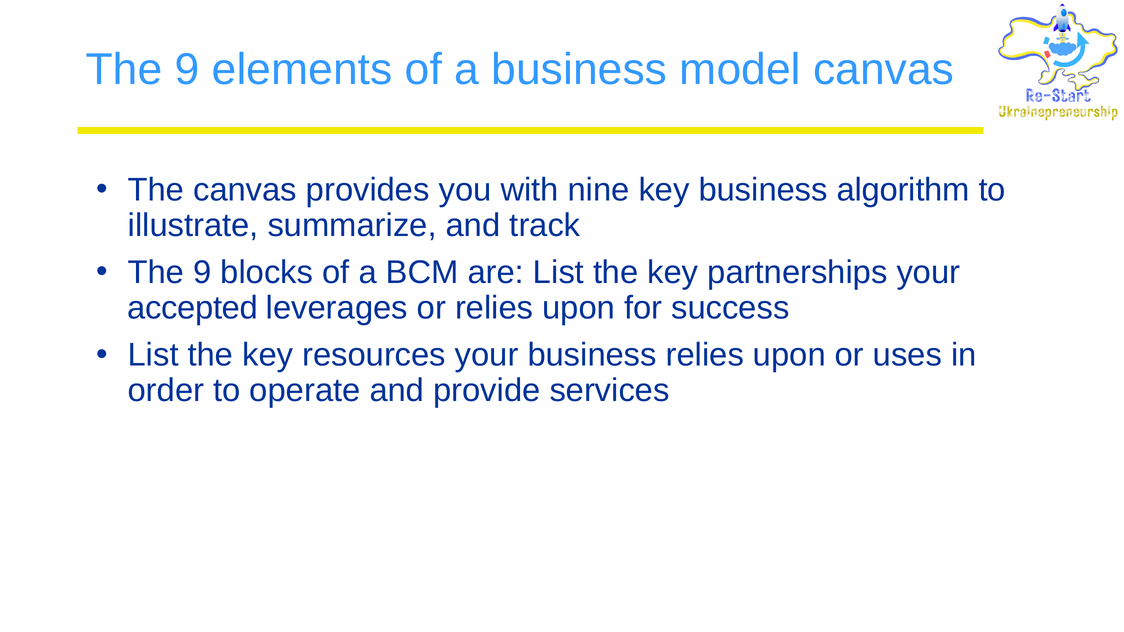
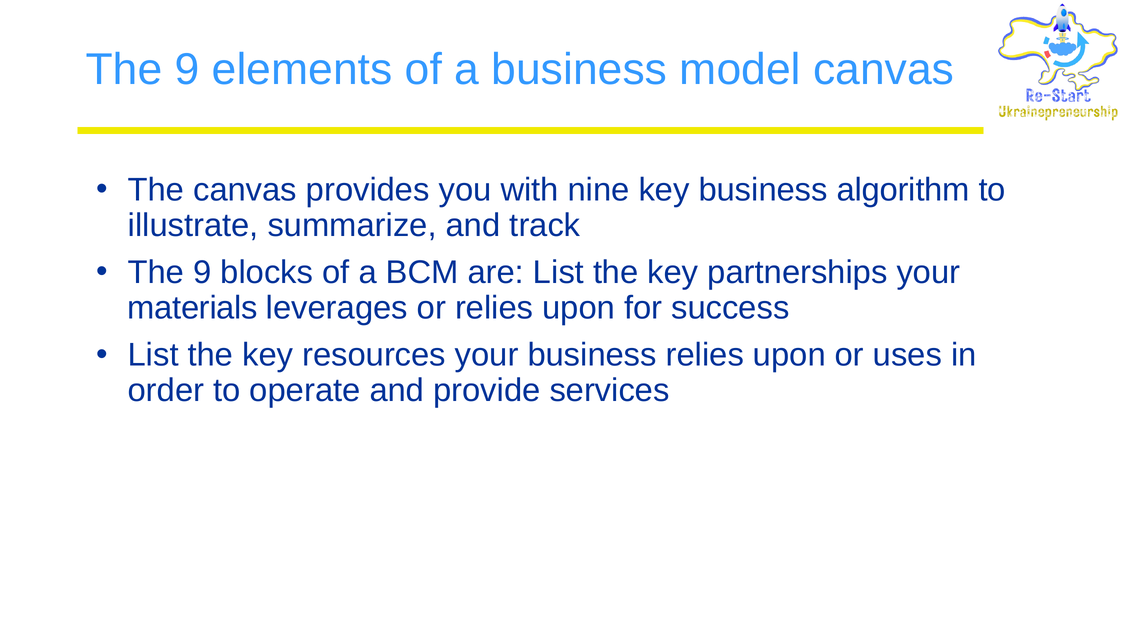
accepted: accepted -> materials
